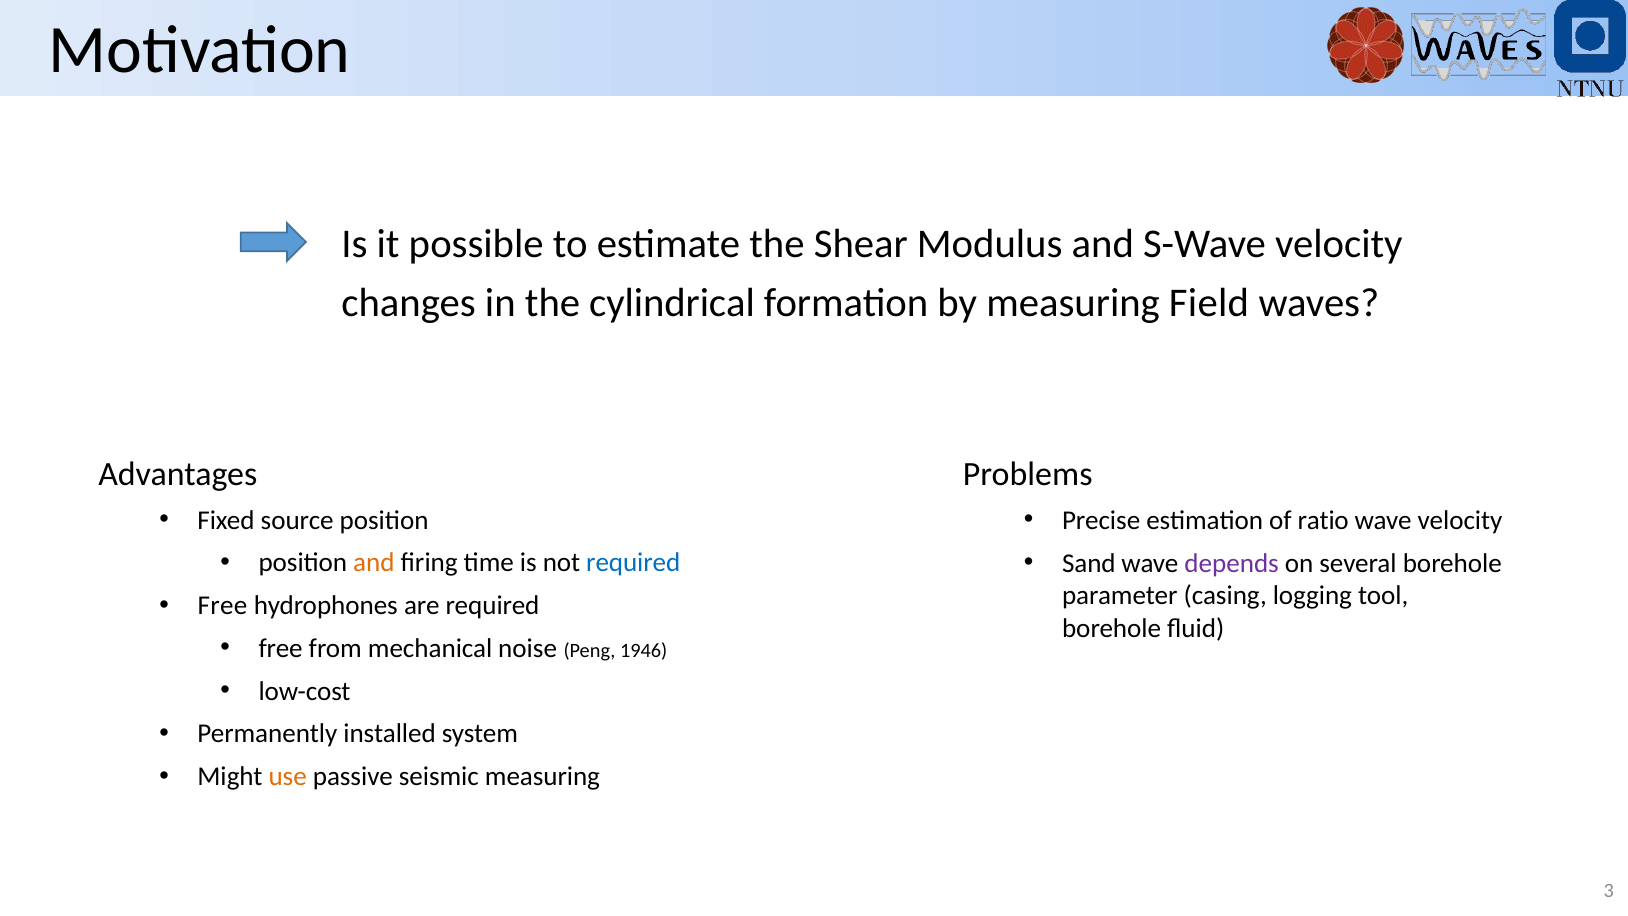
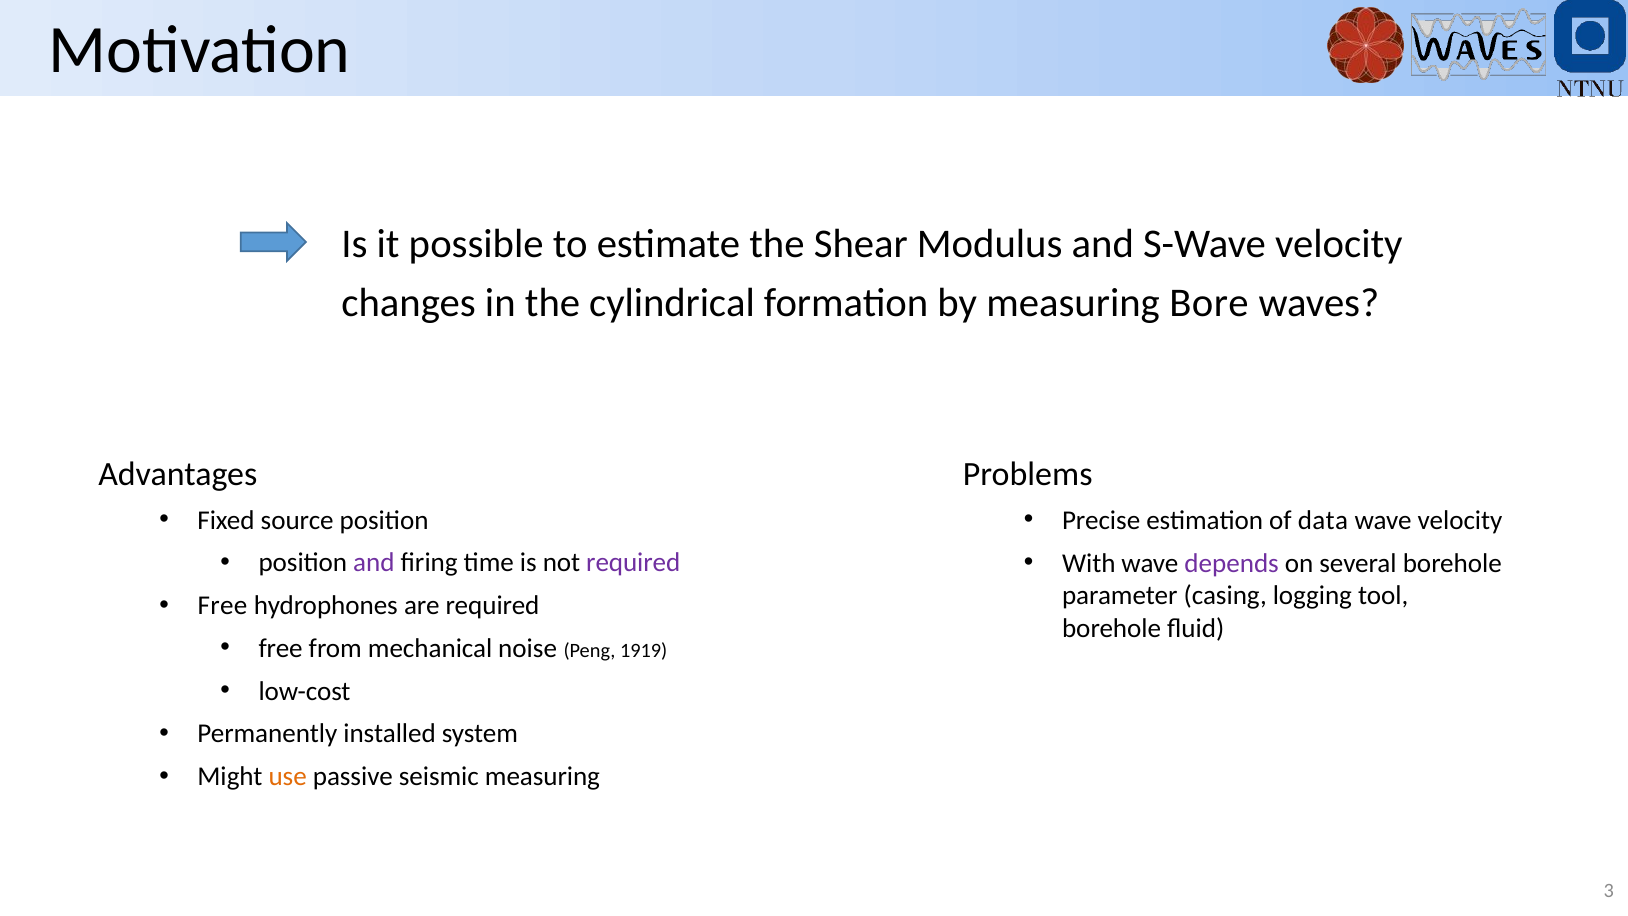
Field: Field -> Bore
ratio: ratio -> data
and at (374, 563) colour: orange -> purple
required at (633, 563) colour: blue -> purple
Sand: Sand -> With
1946: 1946 -> 1919
